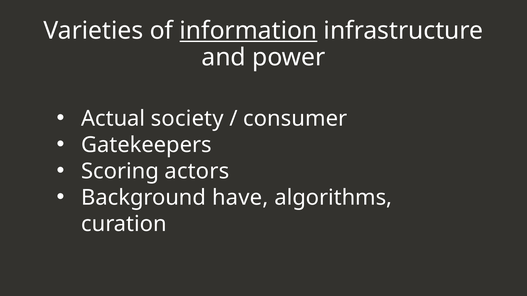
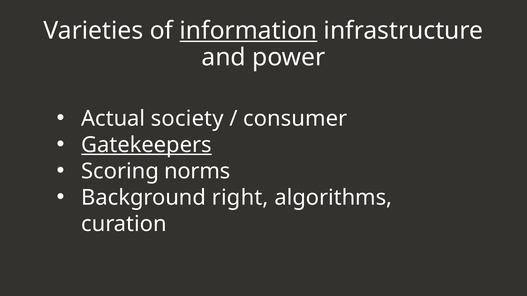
Gatekeepers underline: none -> present
actors: actors -> norms
have: have -> right
